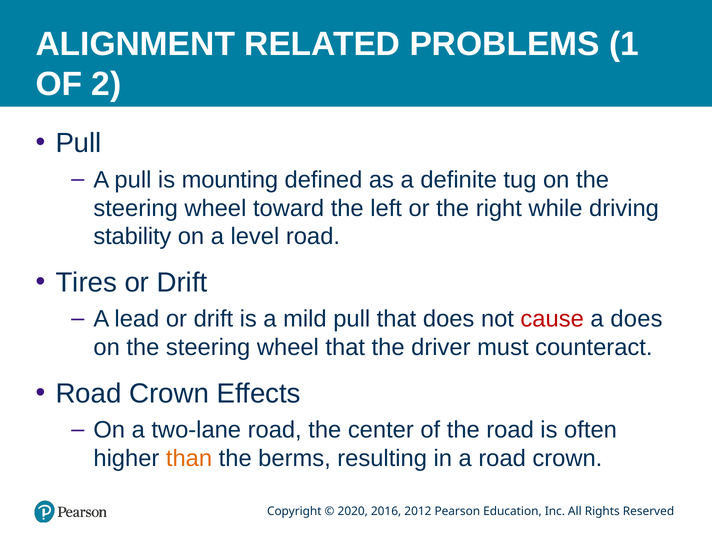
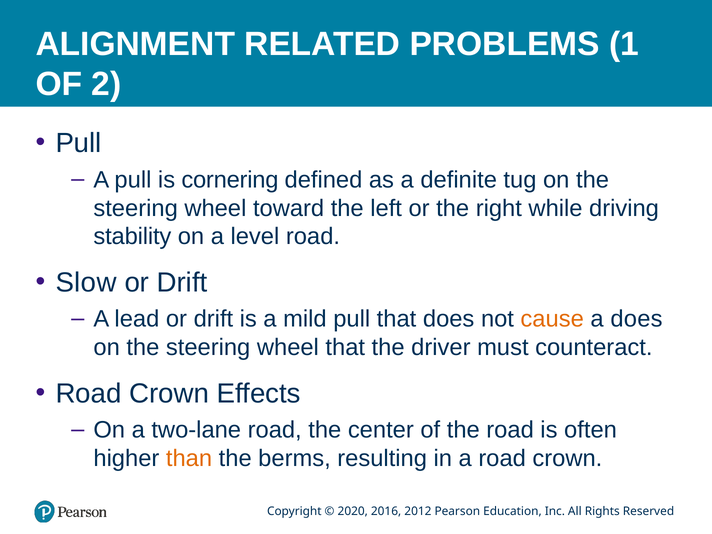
mounting: mounting -> cornering
Tires: Tires -> Slow
cause colour: red -> orange
